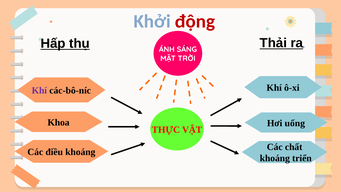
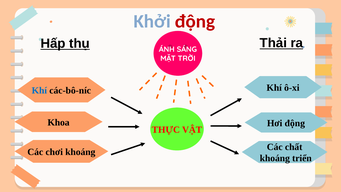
Khí at (39, 90) colour: purple -> blue
Hơi uống: uống -> động
điều: điều -> chơi
